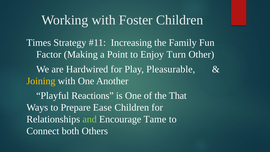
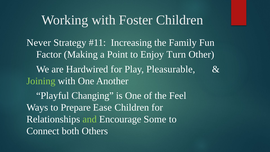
Times: Times -> Never
Joining colour: yellow -> light green
Reactions: Reactions -> Changing
That: That -> Feel
Tame: Tame -> Some
